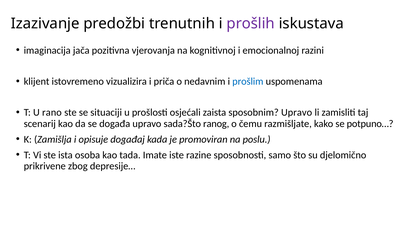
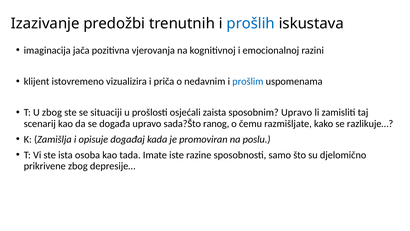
prošlih colour: purple -> blue
U rano: rano -> zbog
potpuno…: potpuno… -> razlikuje…
